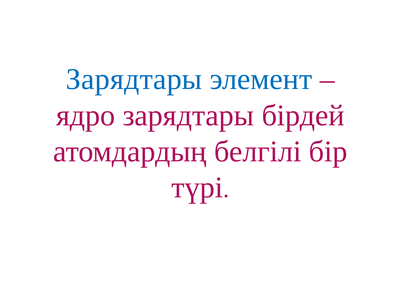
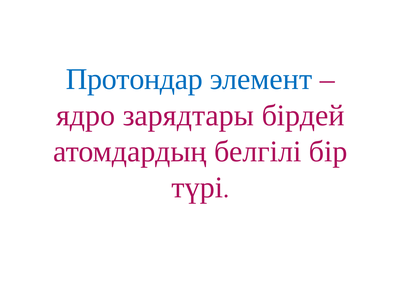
Зарядтары at (134, 79): Зарядтары -> Протондар
